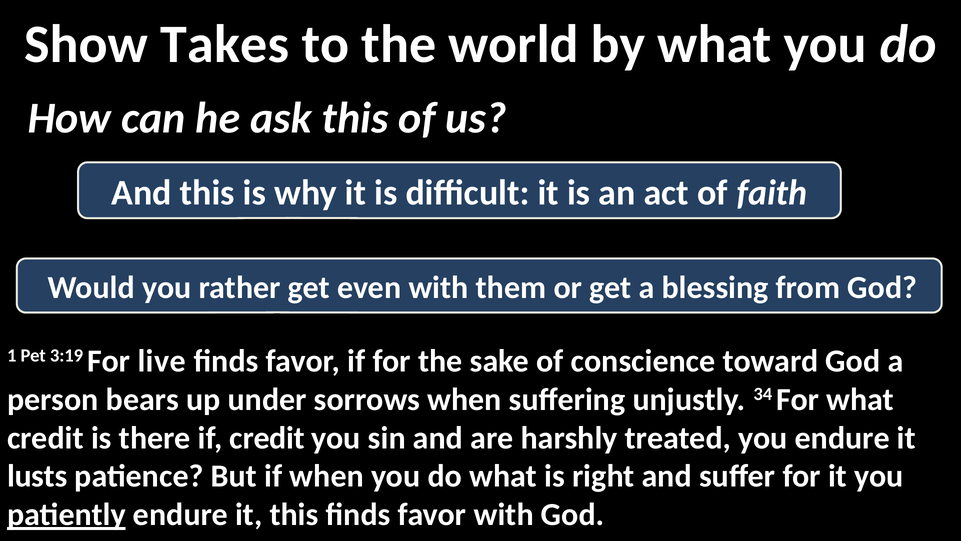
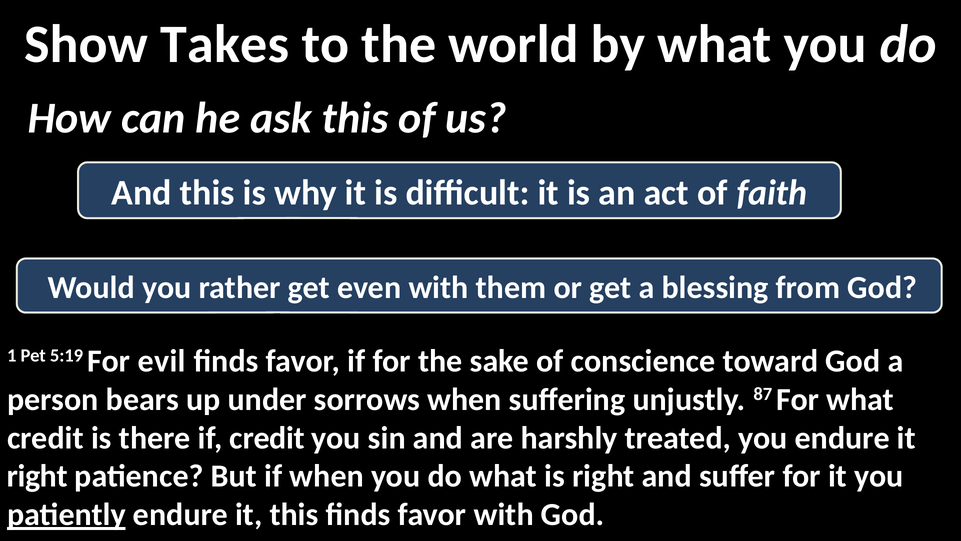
3:19: 3:19 -> 5:19
live: live -> evil
34: 34 -> 87
lusts at (37, 476): lusts -> right
